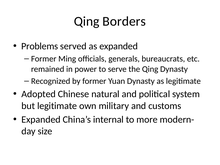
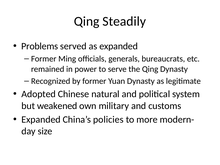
Borders: Borders -> Steadily
but legitimate: legitimate -> weakened
internal: internal -> policies
